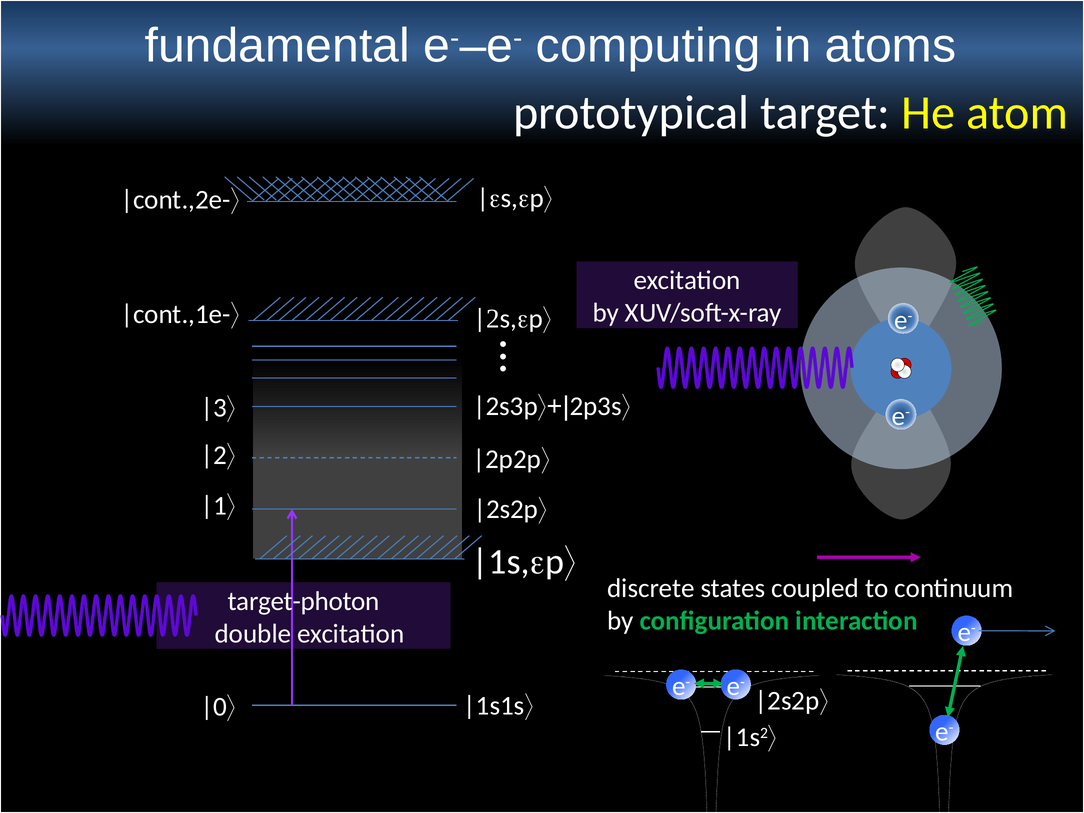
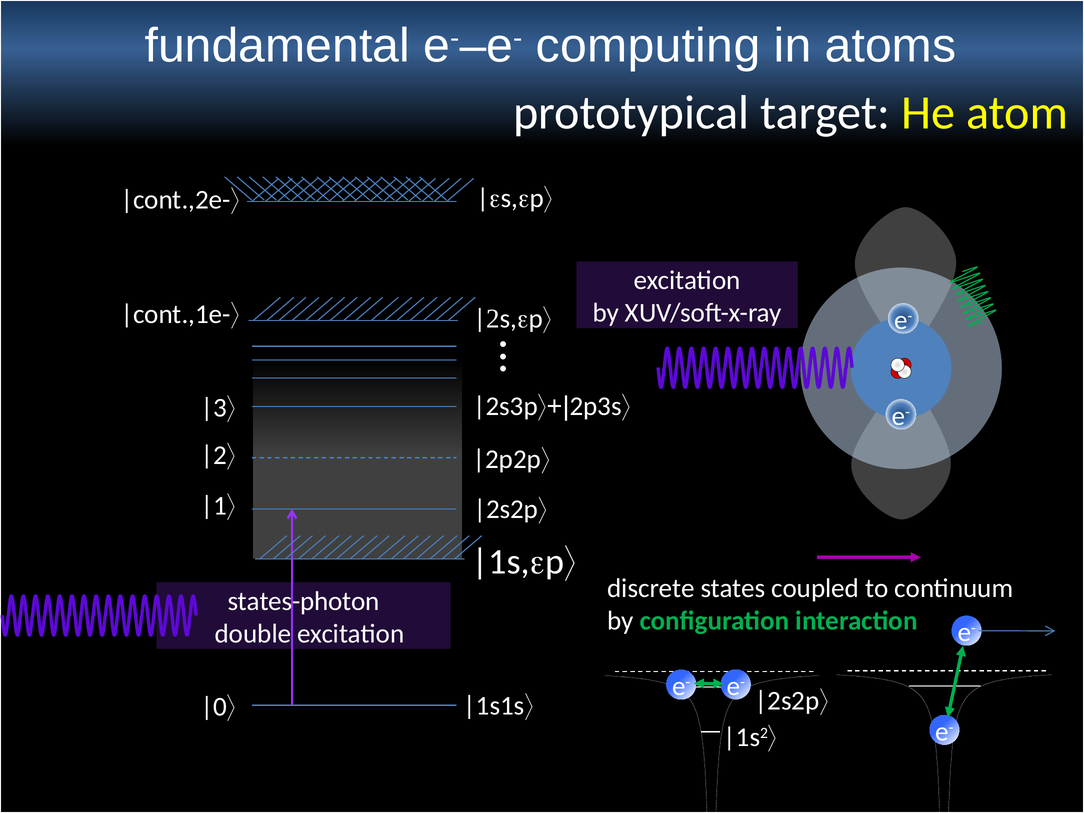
target-photon: target-photon -> states-photon
